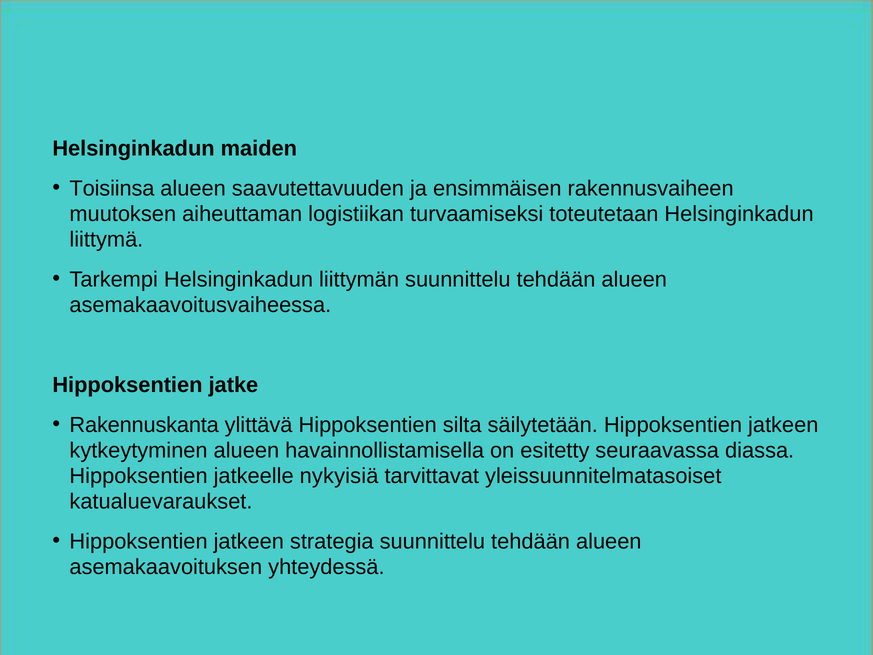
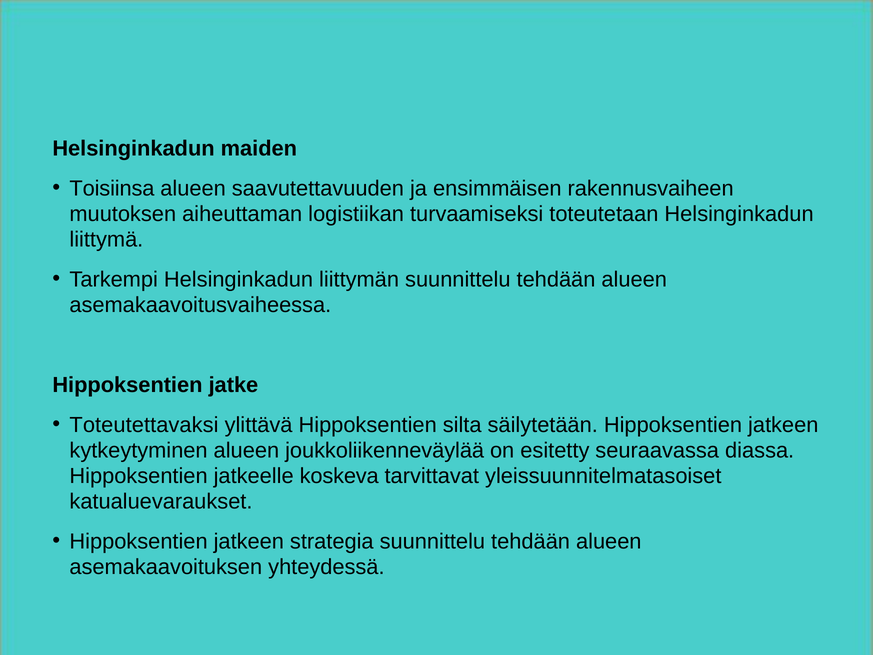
Rakennuskanta: Rakennuskanta -> Toteutettavaksi
havainnollistamisella: havainnollistamisella -> joukkoliikenneväylää
nykyisiä: nykyisiä -> koskeva
